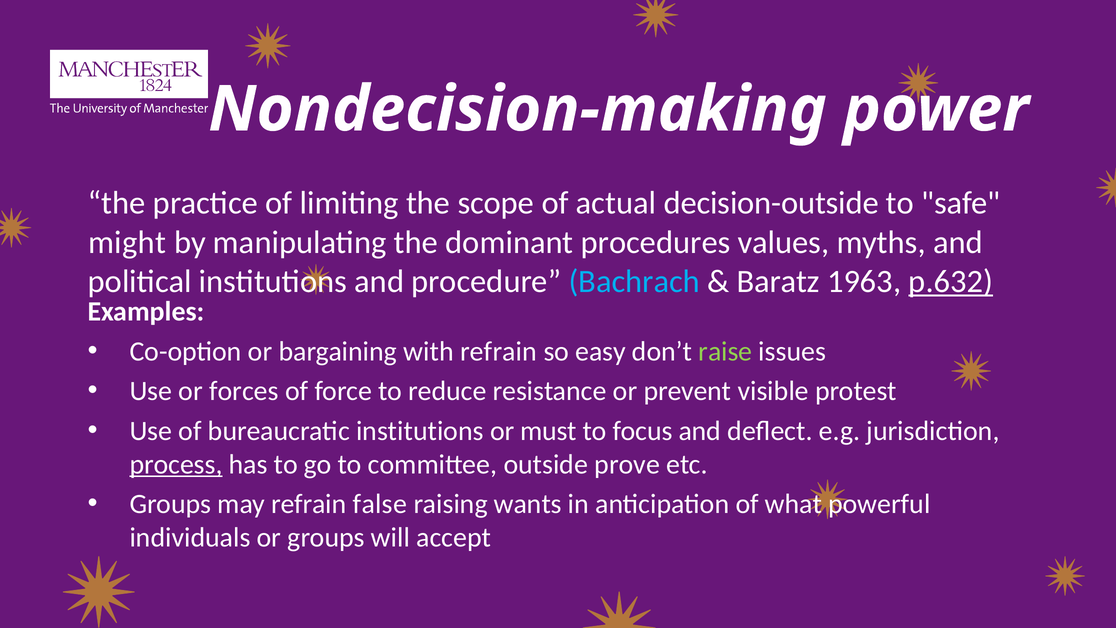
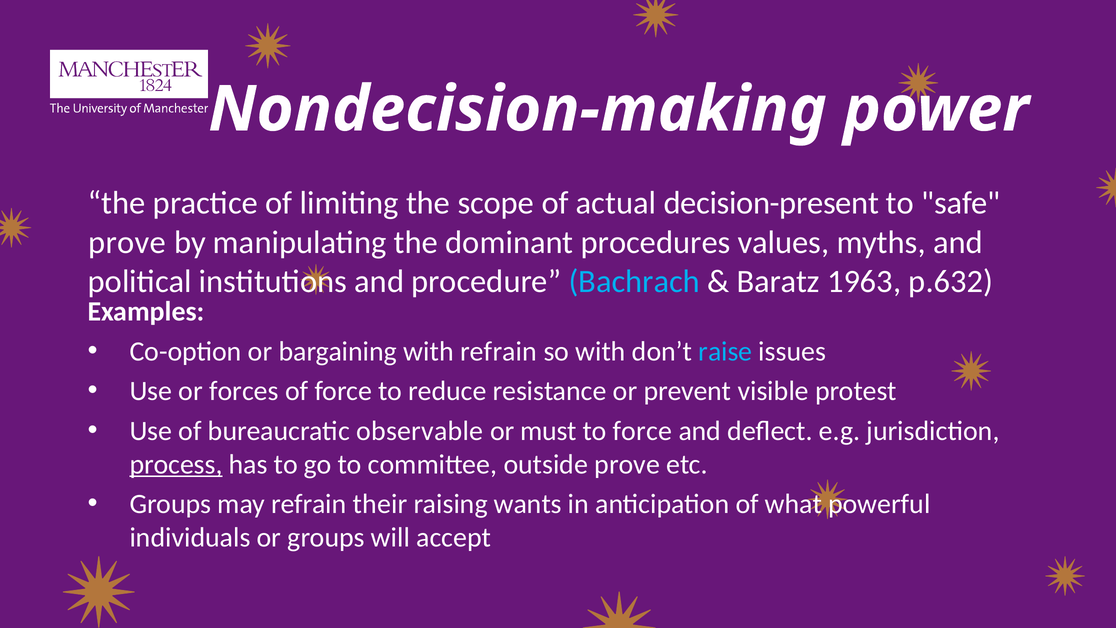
decision-outside: decision-outside -> decision-present
might at (127, 242): might -> prove
p.632 underline: present -> none
so easy: easy -> with
raise colour: light green -> light blue
bureaucratic institutions: institutions -> observable
to focus: focus -> force
false: false -> their
